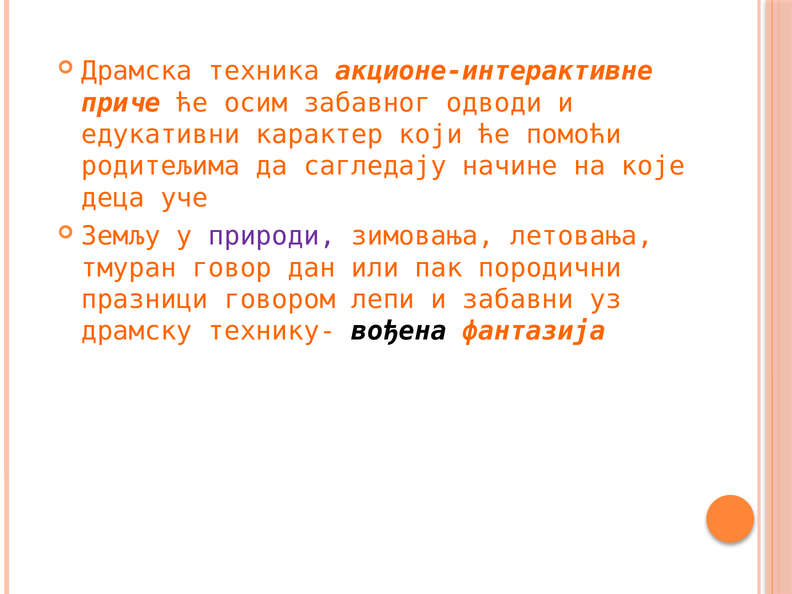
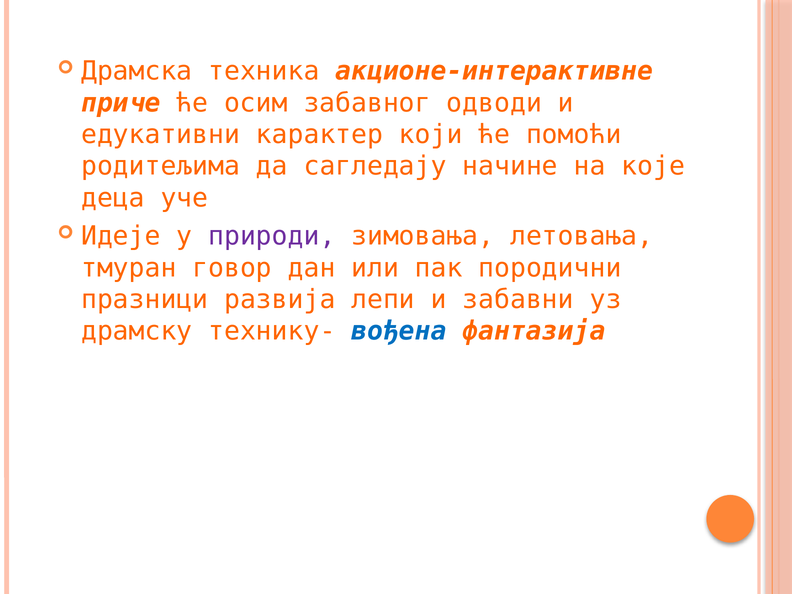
Земљу: Земљу -> Идеје
говором: говором -> развија
вођена colour: black -> blue
